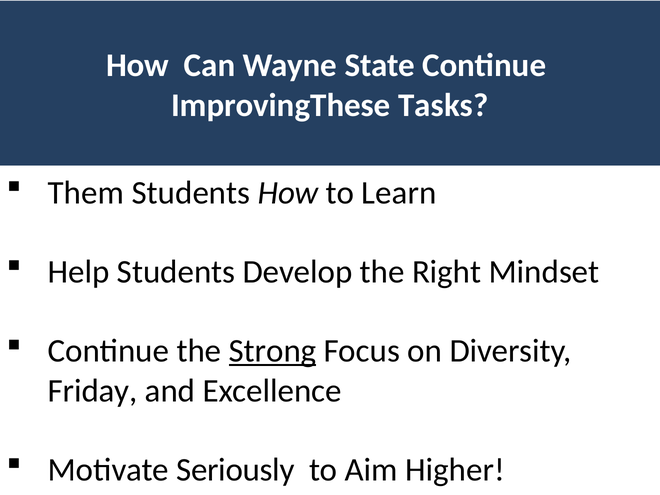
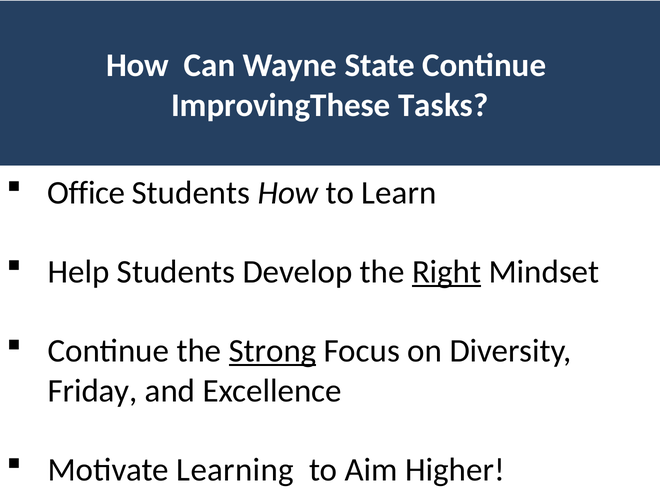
Them: Them -> Office
Right underline: none -> present
Seriously: Seriously -> Learning
